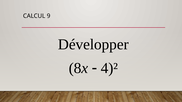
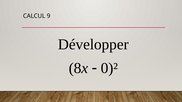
4)²: 4)² -> 0)²
